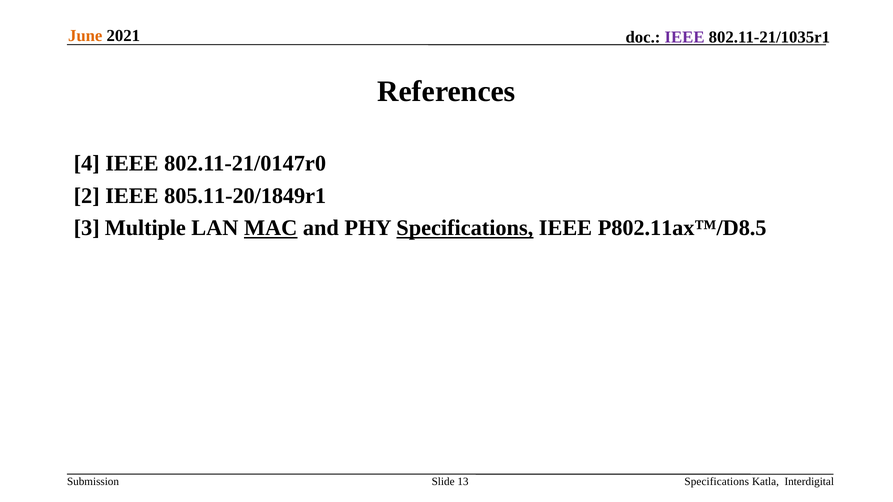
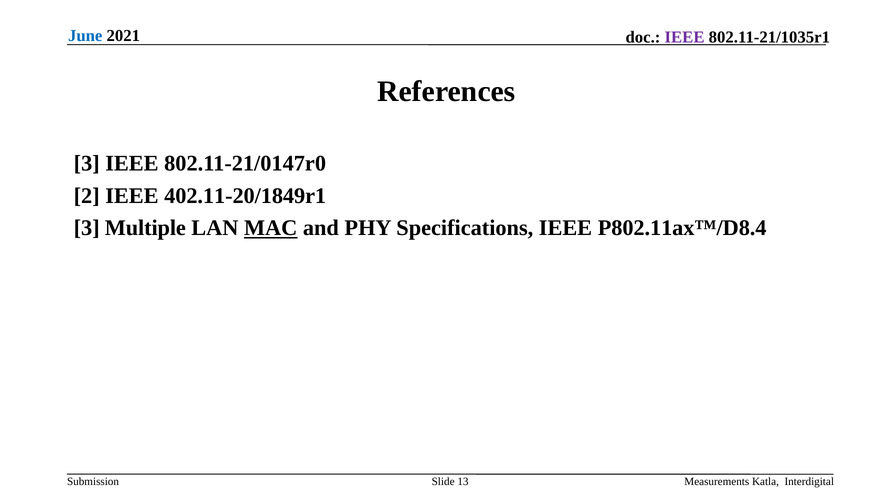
June colour: orange -> blue
4 at (87, 163): 4 -> 3
805.11-20/1849r1: 805.11-20/1849r1 -> 402.11-20/1849r1
Specifications at (465, 228) underline: present -> none
P802.11ax™/D8.5: P802.11ax™/D8.5 -> P802.11ax™/D8.4
13 Specifications: Specifications -> Measurements
